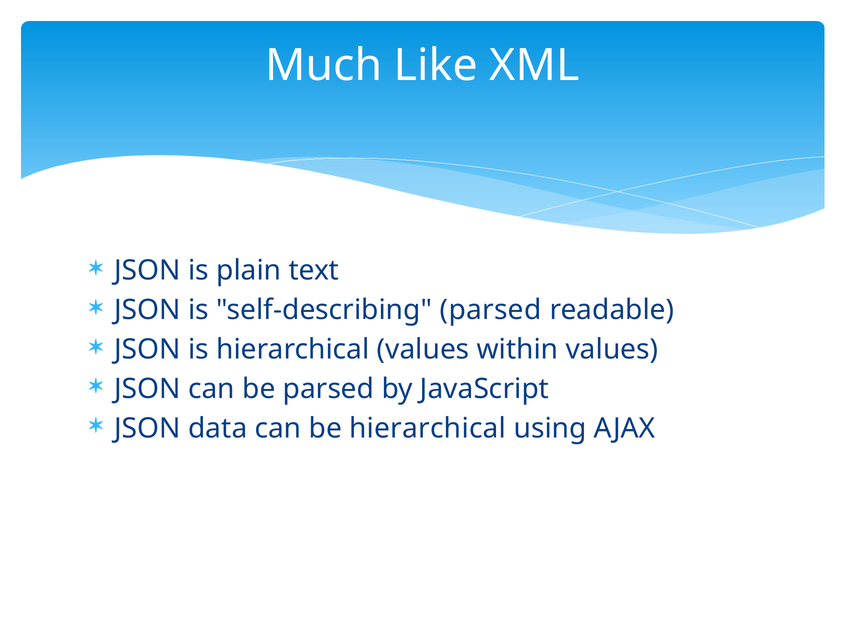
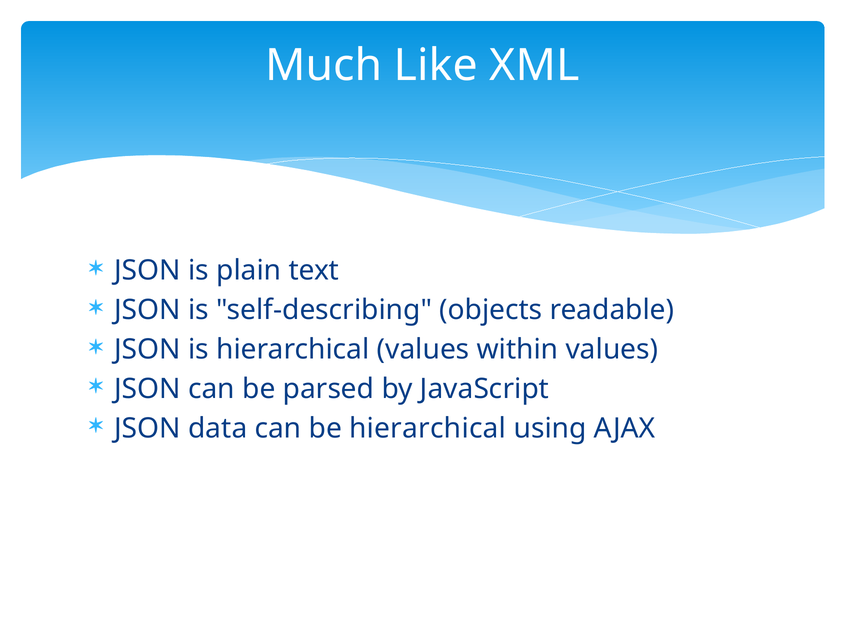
self-describing parsed: parsed -> objects
